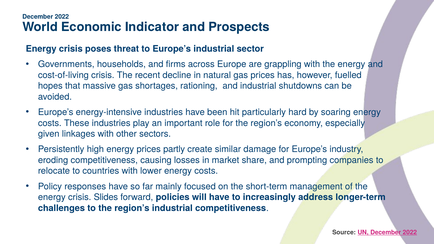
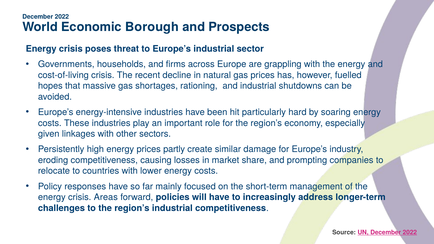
Indicator: Indicator -> Borough
Slides: Slides -> Areas
